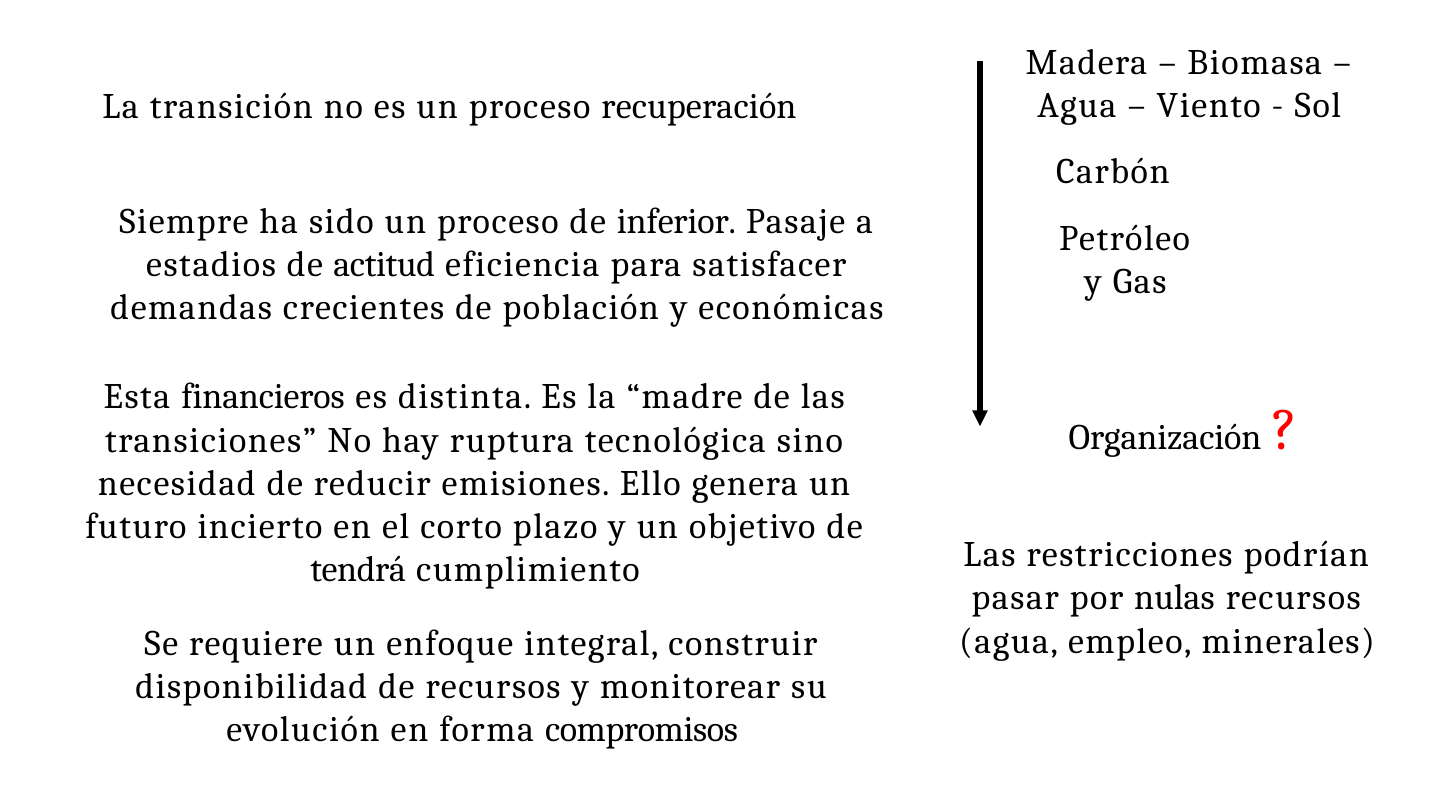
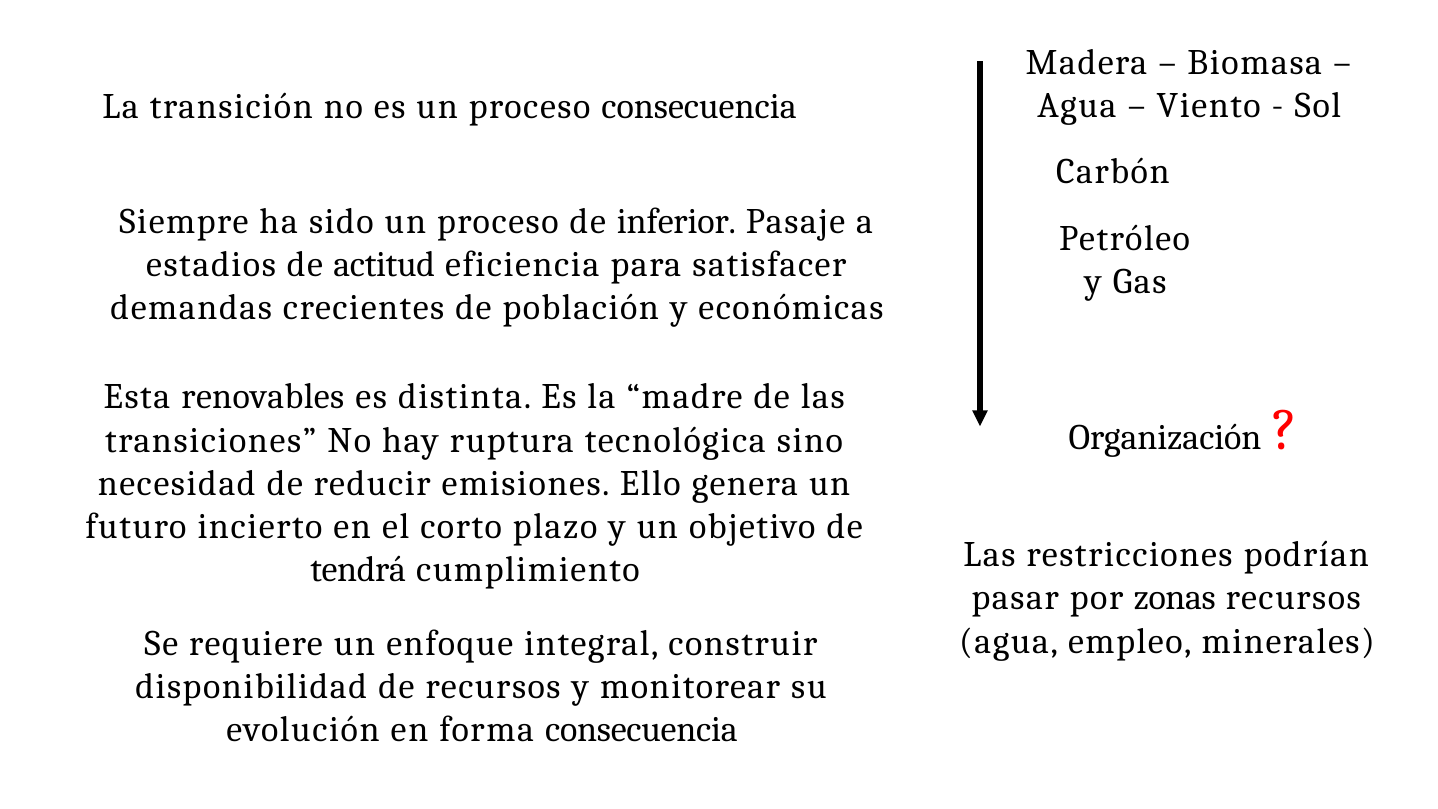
proceso recuperación: recuperación -> consecuencia
financieros: financieros -> renovables
nulas: nulas -> zonas
forma compromisos: compromisos -> consecuencia
